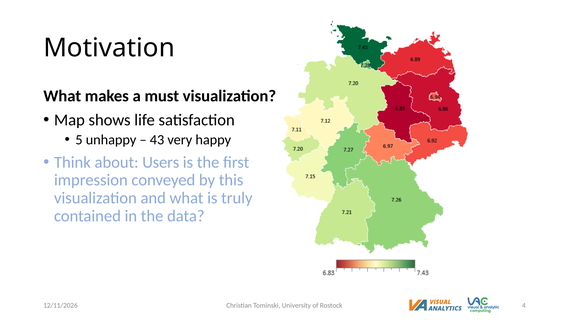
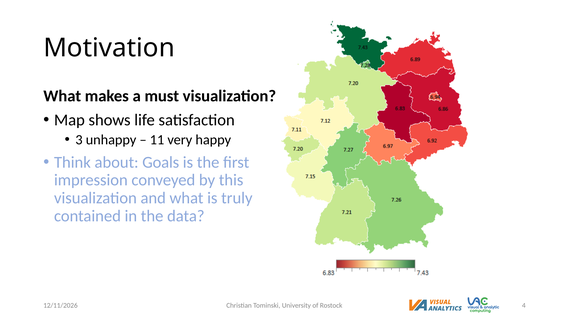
5: 5 -> 3
43: 43 -> 11
Users: Users -> Goals
